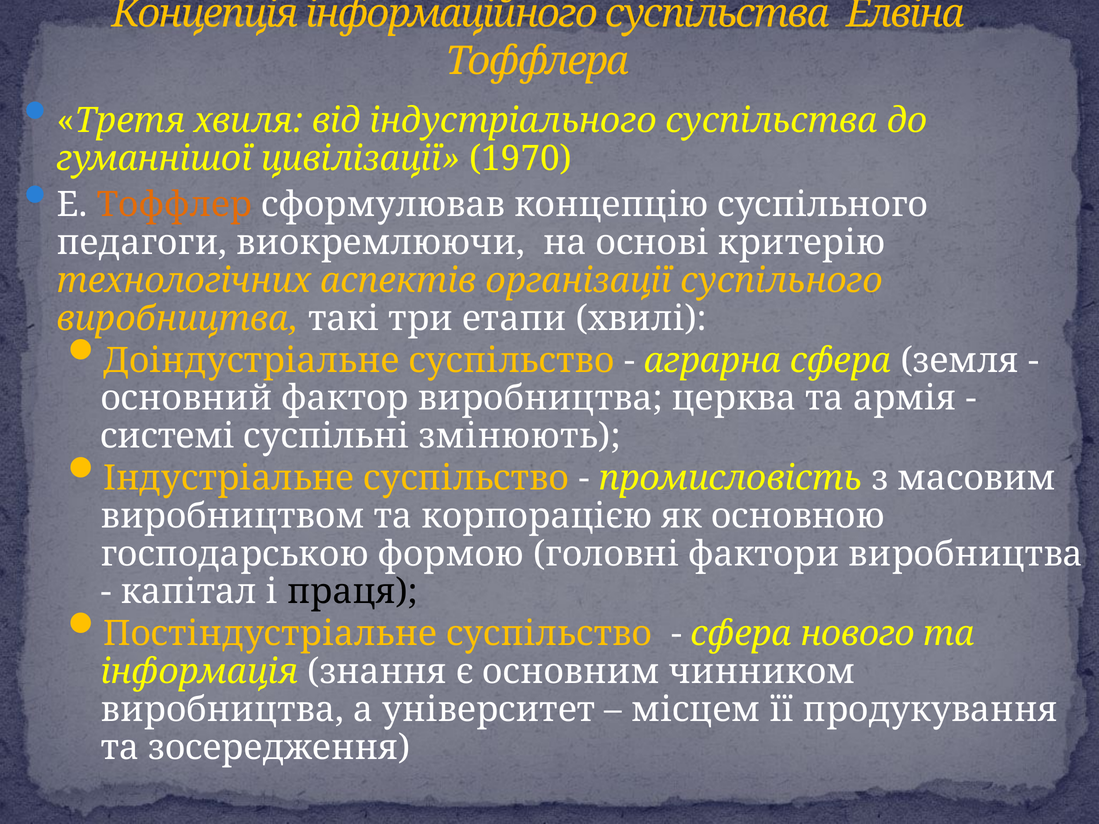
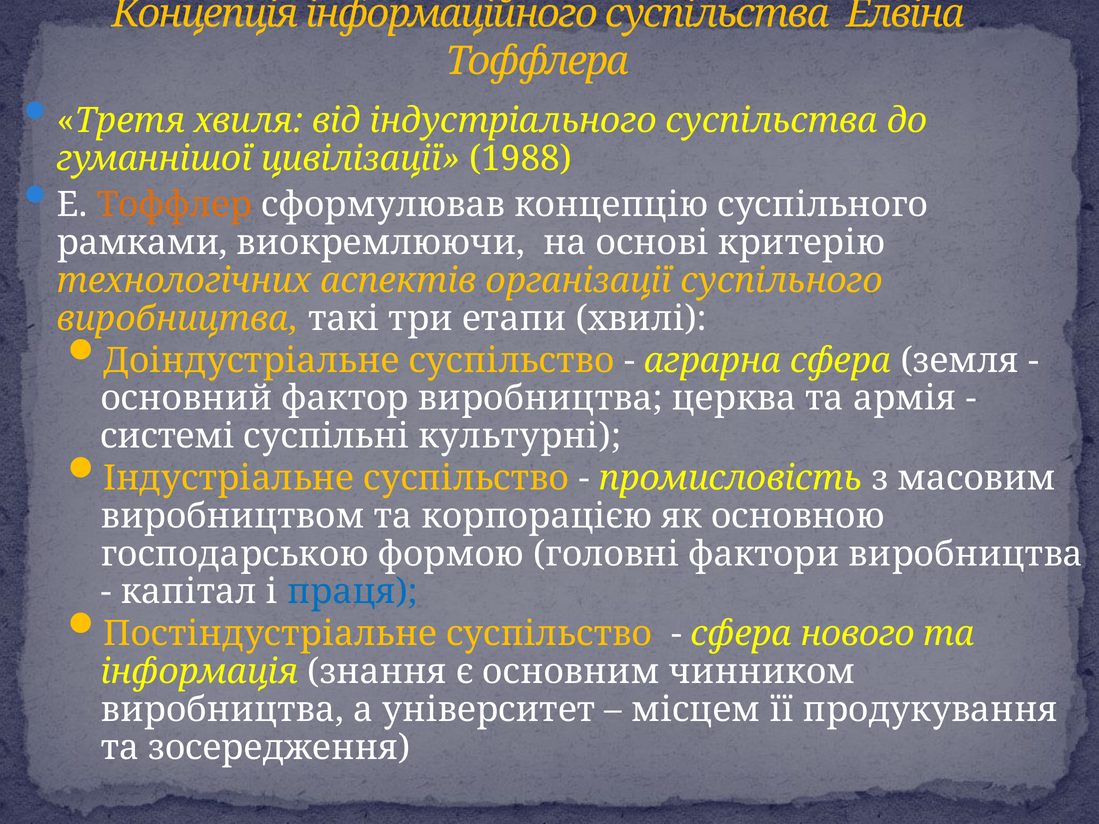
1970: 1970 -> 1988
педагоги: педагоги -> рамками
змінюють: змінюють -> культурні
праця colour: black -> blue
